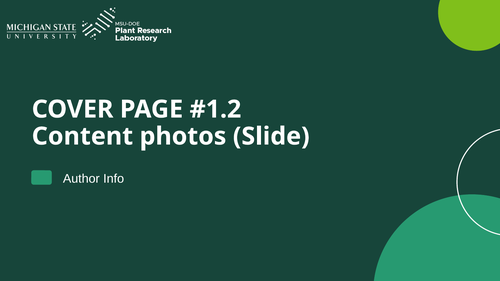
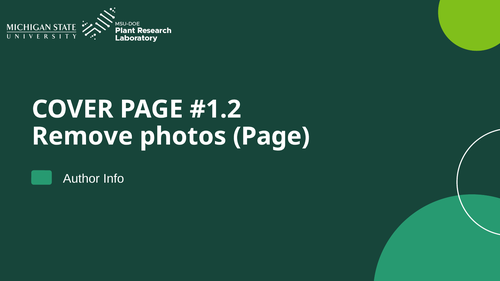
Content: Content -> Remove
photos Slide: Slide -> Page
